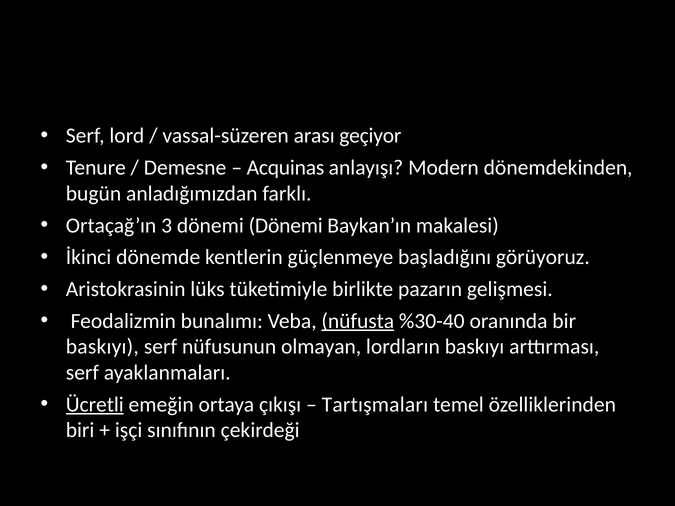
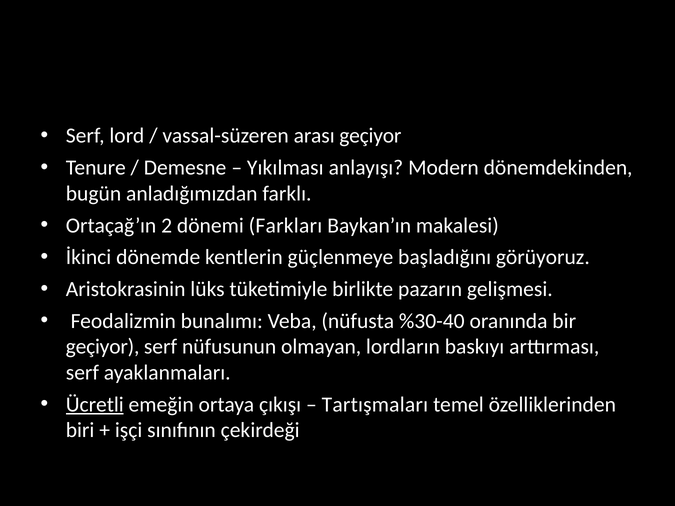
Acquinas: Acquinas -> Yıkılması
3: 3 -> 2
dönemi Dönemi: Dönemi -> Farkları
nüfusta underline: present -> none
baskıyı at (102, 347): baskıyı -> geçiyor
